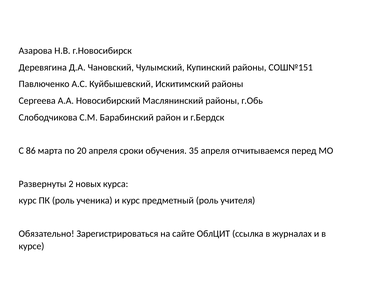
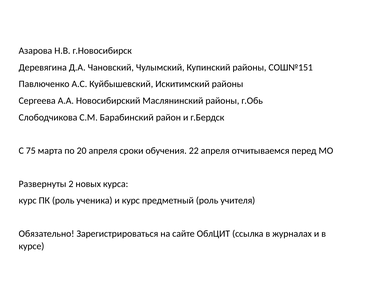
86: 86 -> 75
35: 35 -> 22
